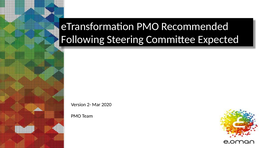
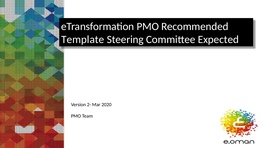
Following: Following -> Template
